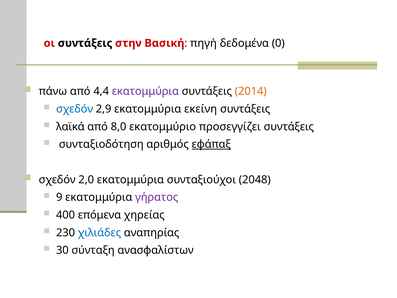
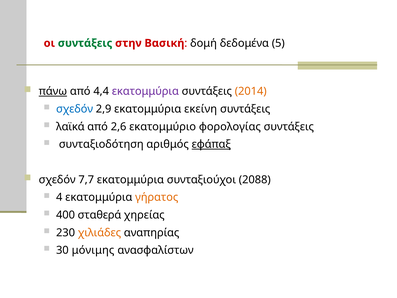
συντάξεις at (85, 43) colour: black -> green
πηγή: πηγή -> δομή
0: 0 -> 5
πάνω underline: none -> present
8,0: 8,0 -> 2,6
προσεγγίζει: προσεγγίζει -> φορολογίας
2,0: 2,0 -> 7,7
2048: 2048 -> 2088
9: 9 -> 4
γήρατος colour: purple -> orange
επόμενα: επόμενα -> σταθερά
χιλιάδες colour: blue -> orange
σύνταξη: σύνταξη -> μόνιμης
